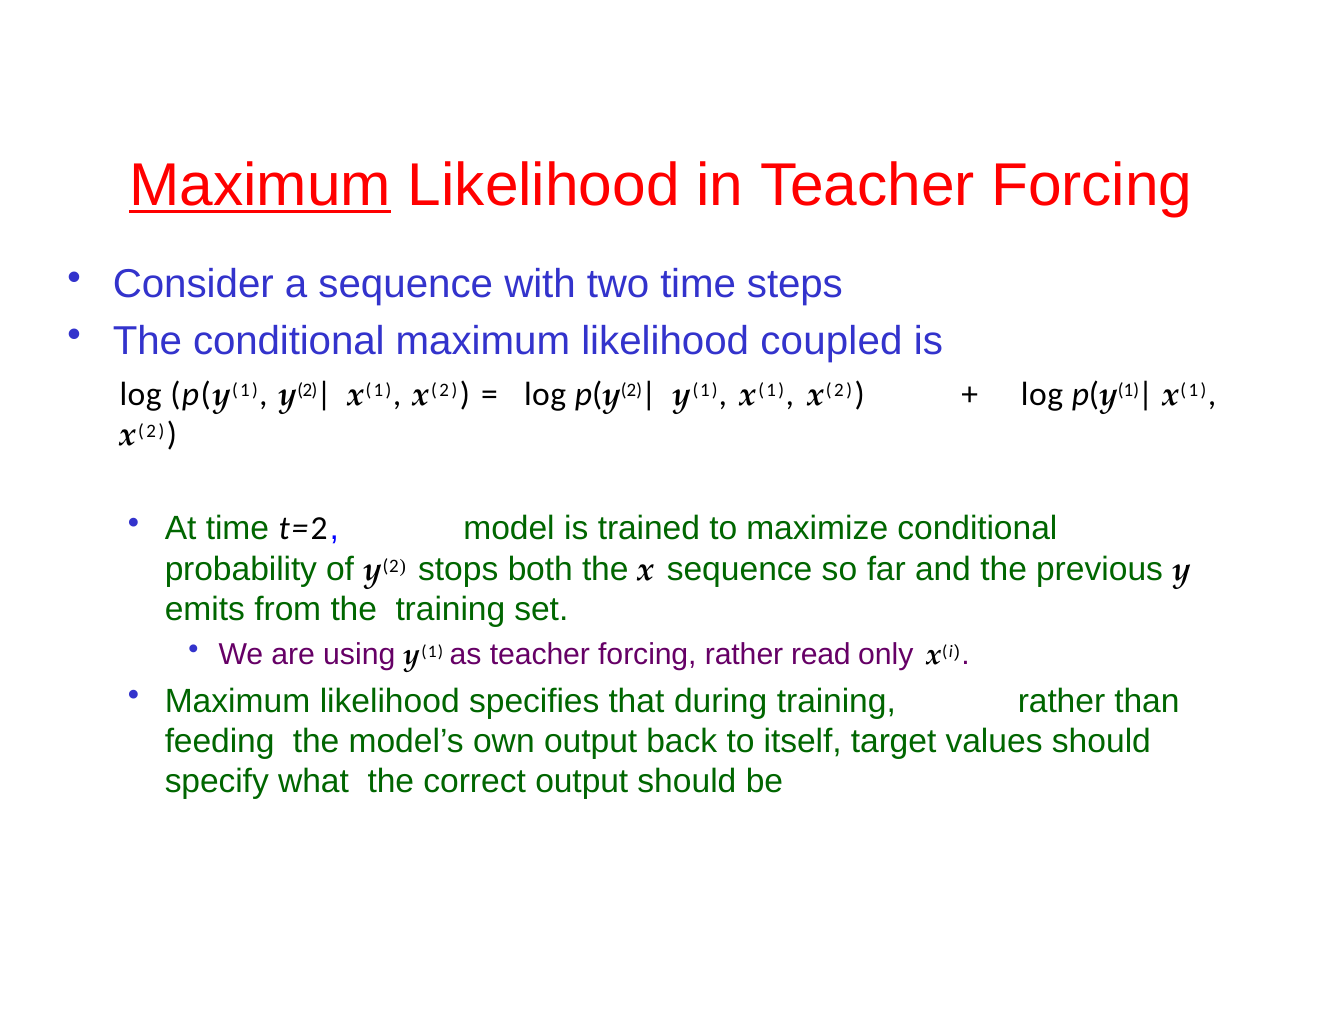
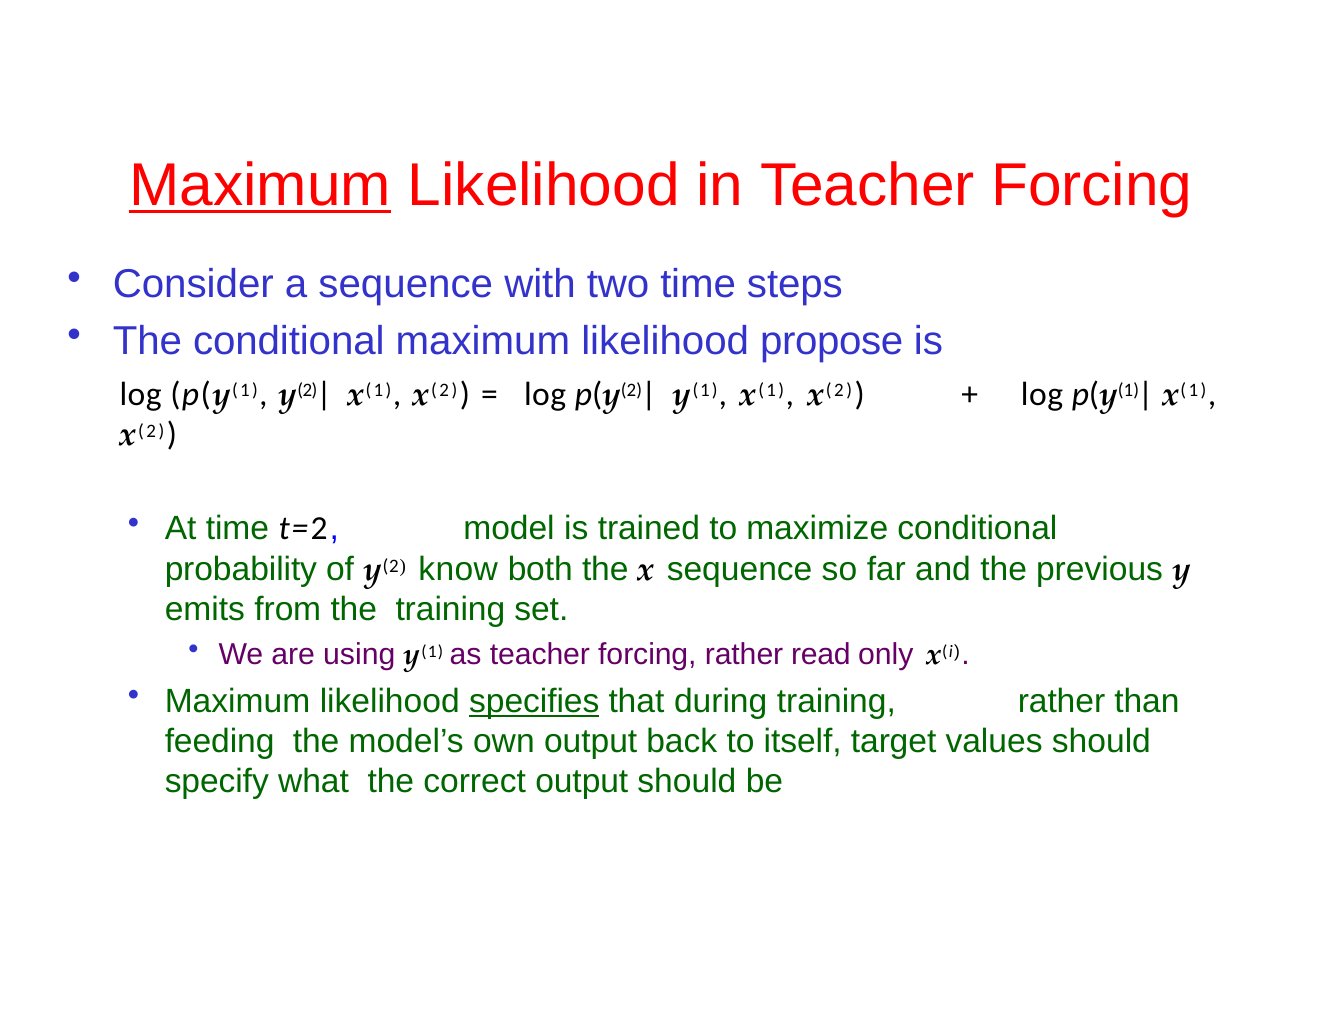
coupled: coupled -> propose
stops: stops -> know
specifies underline: none -> present
